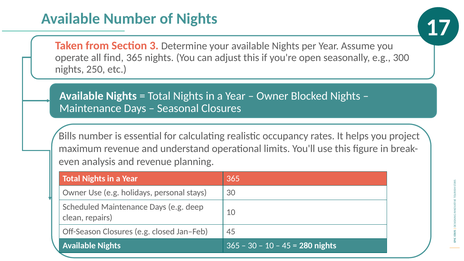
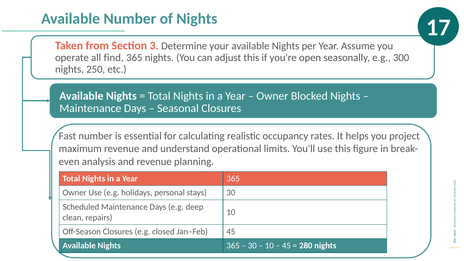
Bills: Bills -> Fast
